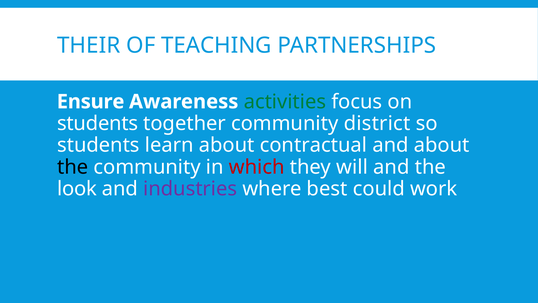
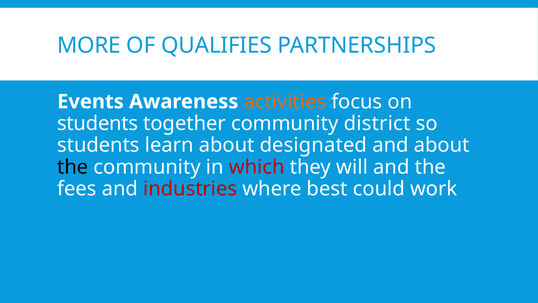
THEIR: THEIR -> MORE
TEACHING: TEACHING -> QUALIFIES
Ensure: Ensure -> Events
activities colour: green -> orange
contractual: contractual -> designated
look: look -> fees
industries colour: purple -> red
